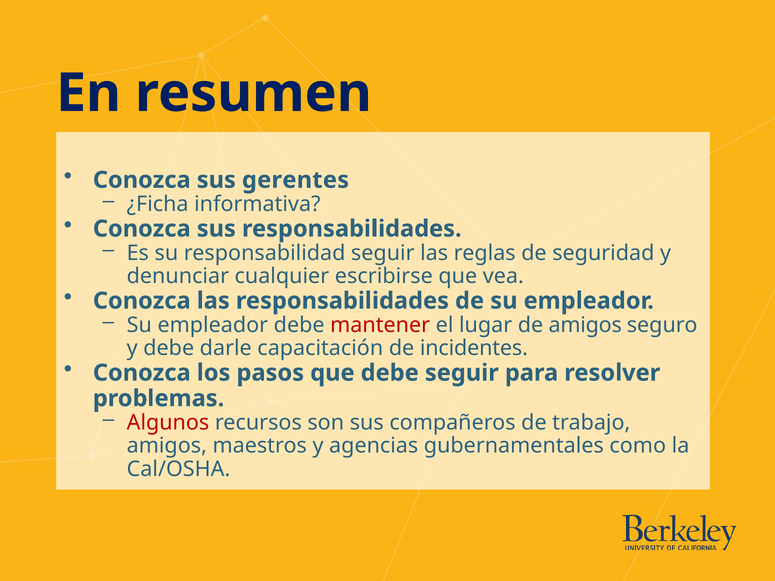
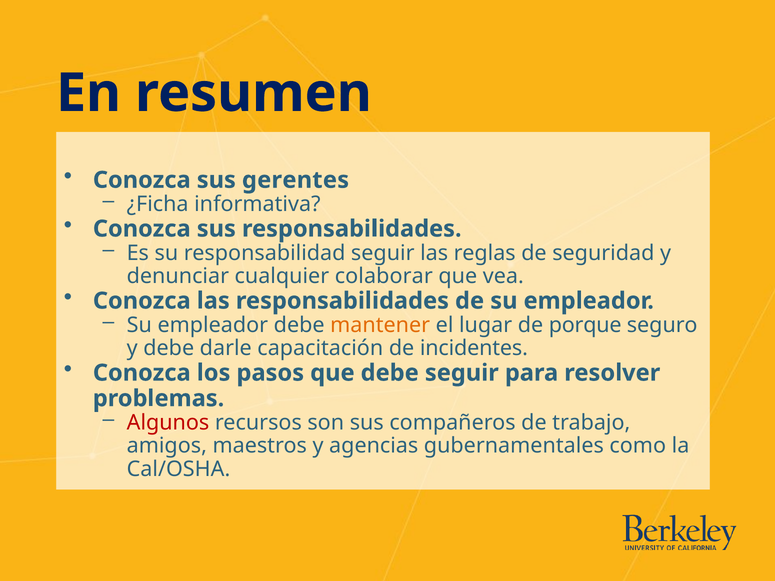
escribirse: escribirse -> colaborar
mantener colour: red -> orange
de amigos: amigos -> porque
